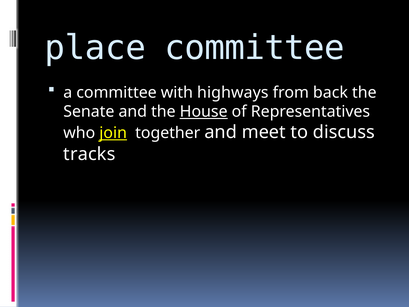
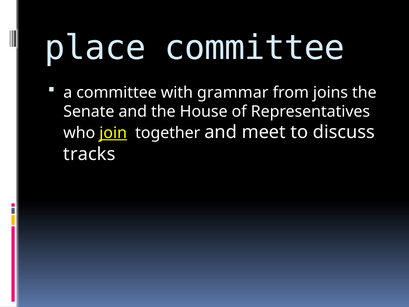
highways: highways -> grammar
back: back -> joins
House underline: present -> none
